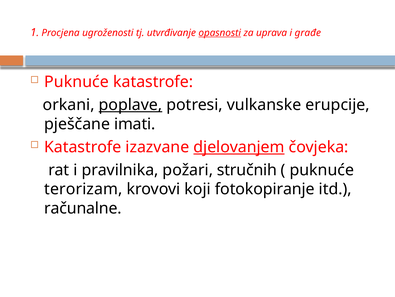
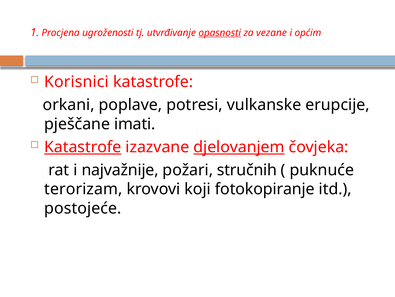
uprava: uprava -> vezane
građe: građe -> općim
Puknuće at (77, 82): Puknuće -> Korisnici
poplave underline: present -> none
Katastrofe at (83, 147) underline: none -> present
pravilnika: pravilnika -> najvažnije
računalne: računalne -> postojeće
